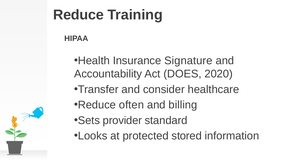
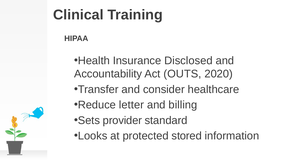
Reduce at (78, 15): Reduce -> Clinical
Signature: Signature -> Disclosed
DOES: DOES -> OUTS
often: often -> letter
